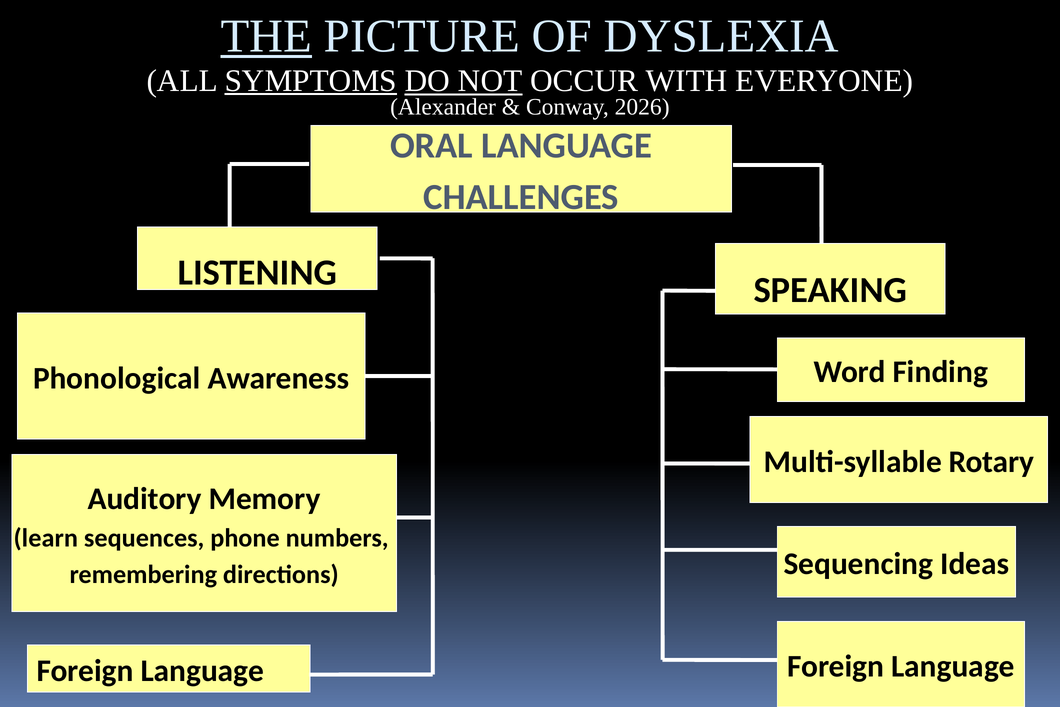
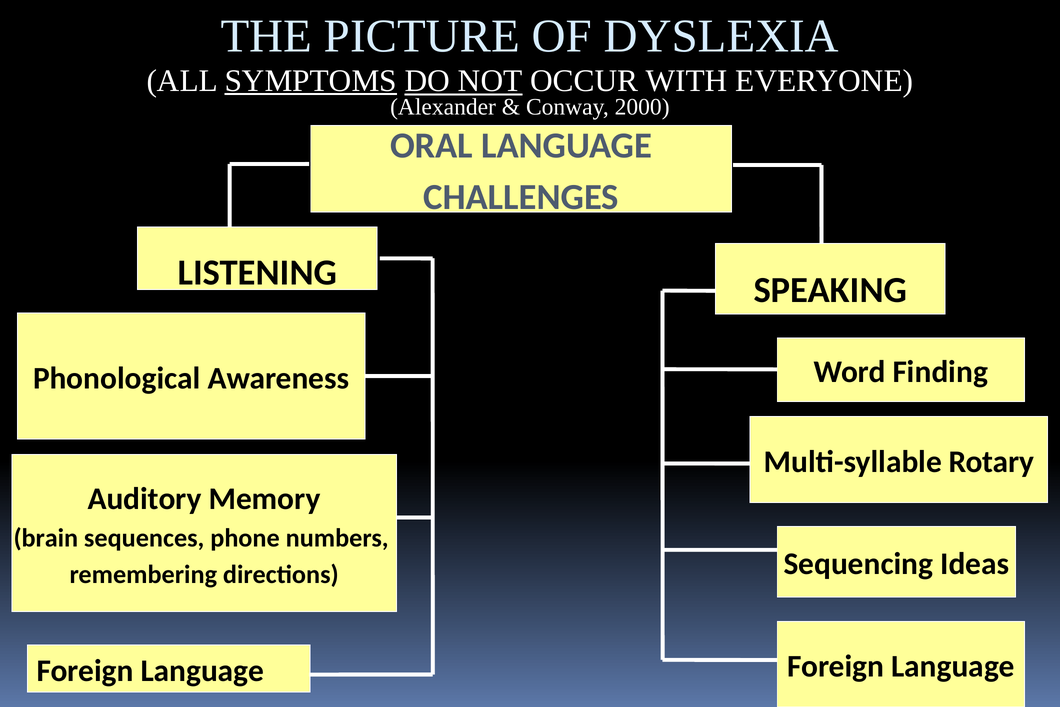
THE underline: present -> none
2026: 2026 -> 2000
learn: learn -> brain
